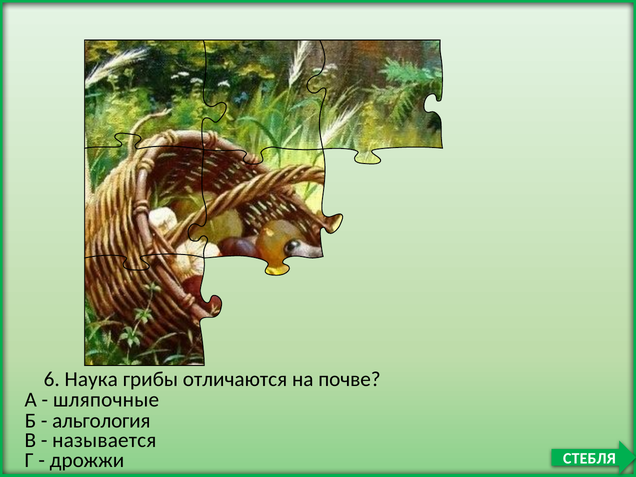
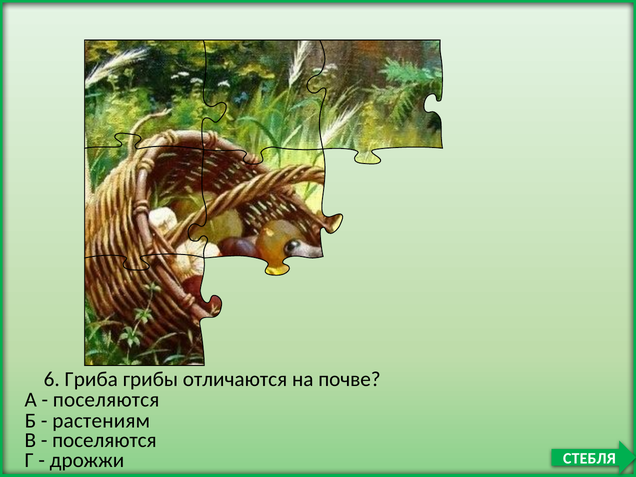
Наука: Наука -> Гриба
шляпочные at (106, 400): шляпочные -> поселяются
альгология: альгология -> растениям
называется at (104, 440): называется -> поселяются
